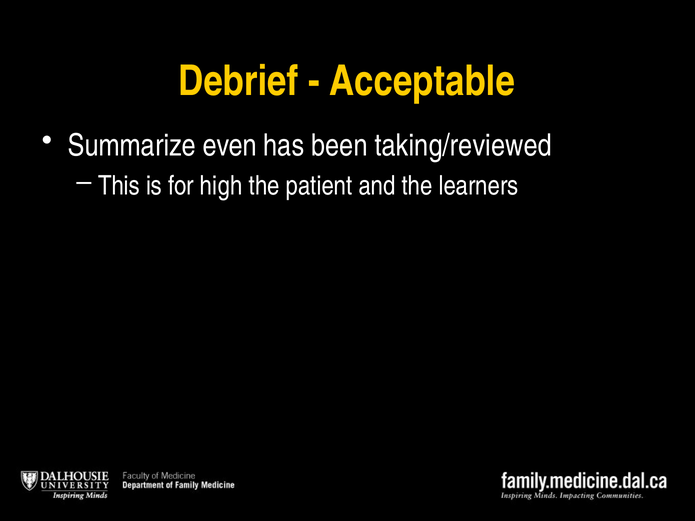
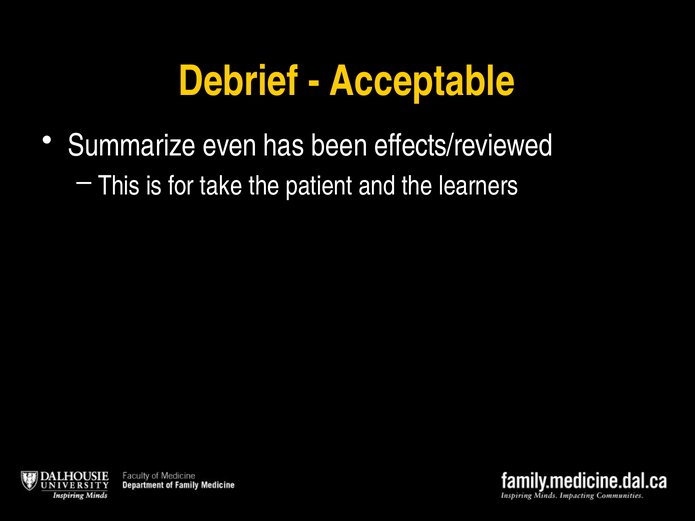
taking/reviewed: taking/reviewed -> effects/reviewed
high: high -> take
